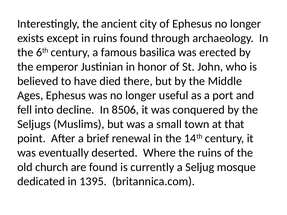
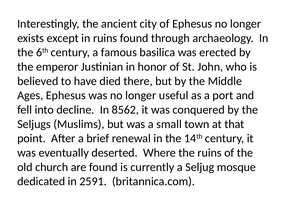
8506: 8506 -> 8562
1395: 1395 -> 2591
